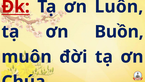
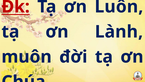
Buồn: Buồn -> Lành
